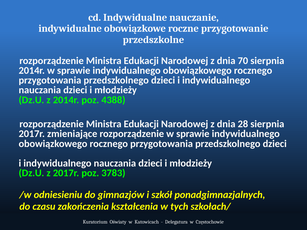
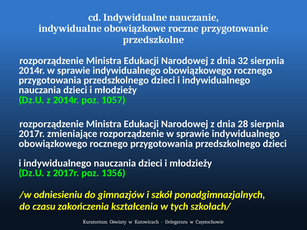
70: 70 -> 32
4388: 4388 -> 1057
3783: 3783 -> 1356
